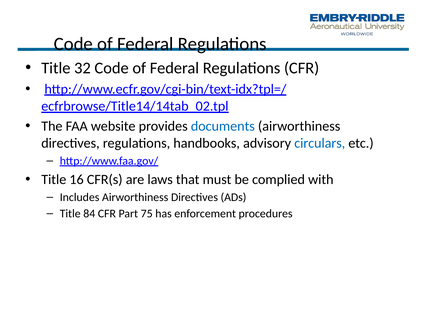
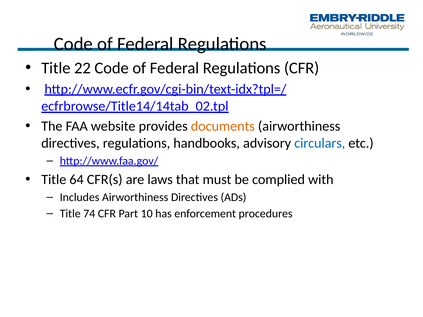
32: 32 -> 22
documents colour: blue -> orange
16: 16 -> 64
84: 84 -> 74
75: 75 -> 10
